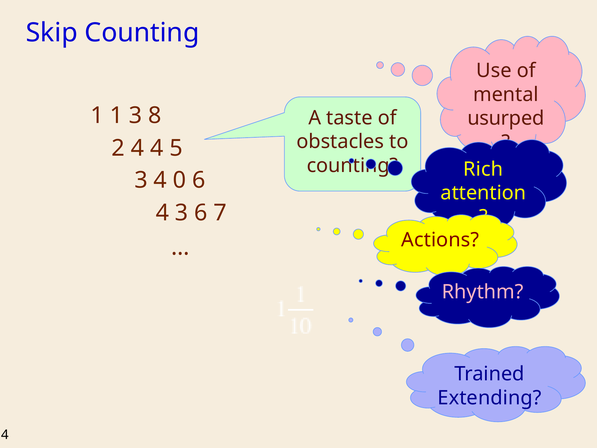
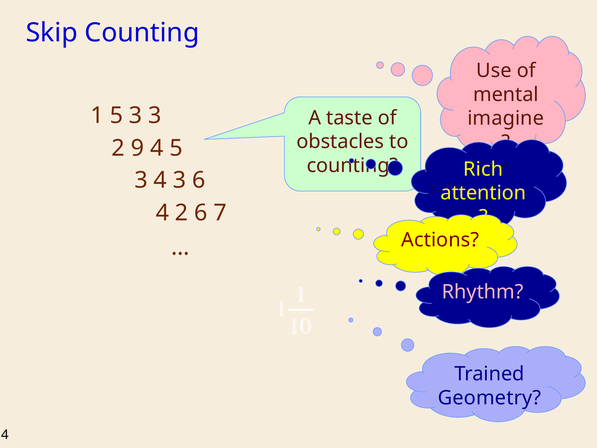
1 1: 1 -> 5
3 8: 8 -> 3
usurped: usurped -> imagine
2 4: 4 -> 9
4 0: 0 -> 3
4 3: 3 -> 2
Extending: Extending -> Geometry
